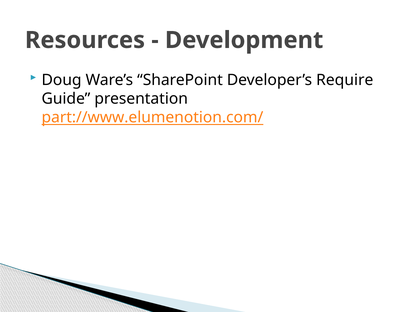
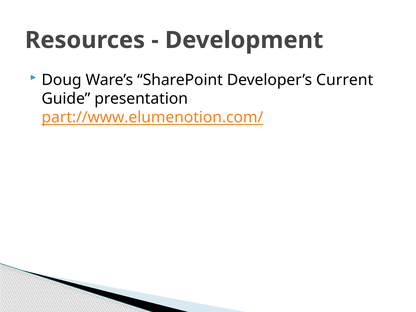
Require: Require -> Current
